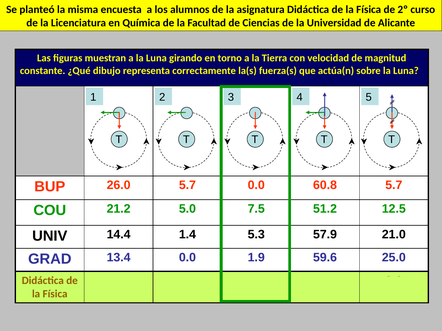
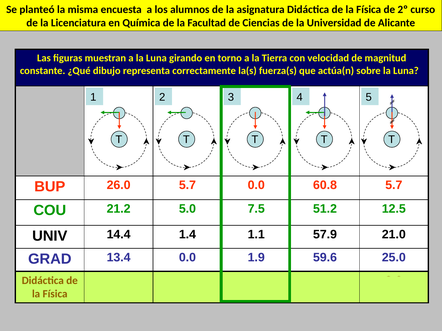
5.3: 5.3 -> 1.1
